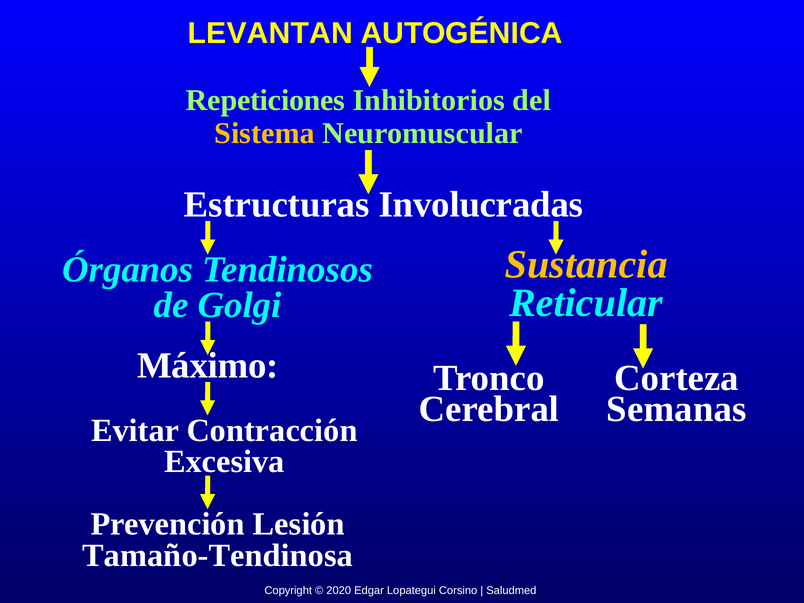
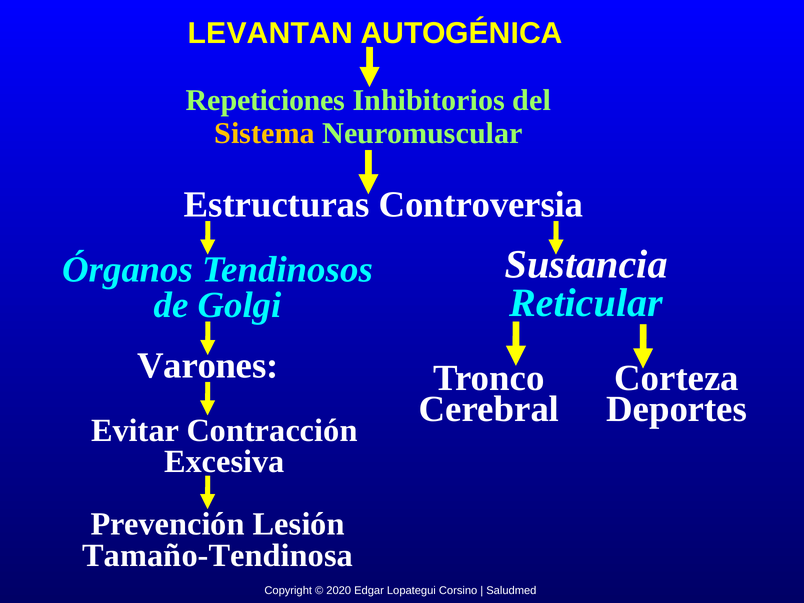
Involucradas: Involucradas -> Controversia
Sustancia colour: yellow -> white
Máximo: Máximo -> Varones
Semanas: Semanas -> Deportes
